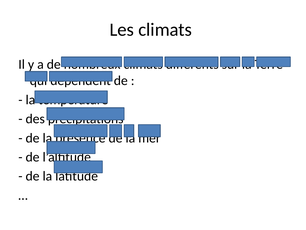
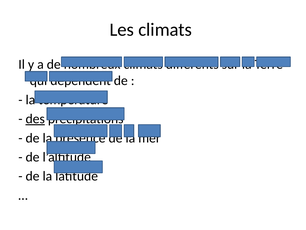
des underline: none -> present
